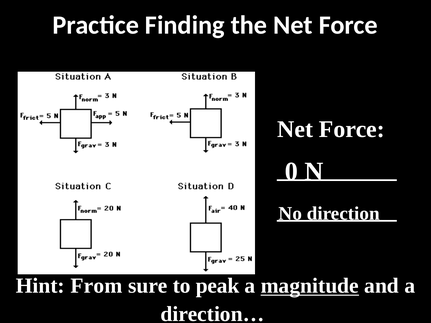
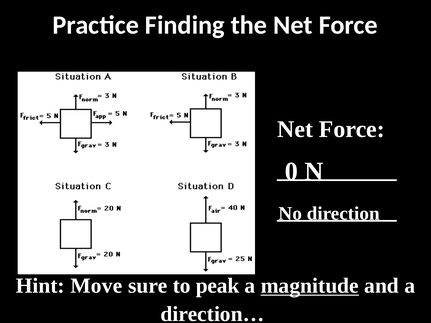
From: From -> Move
